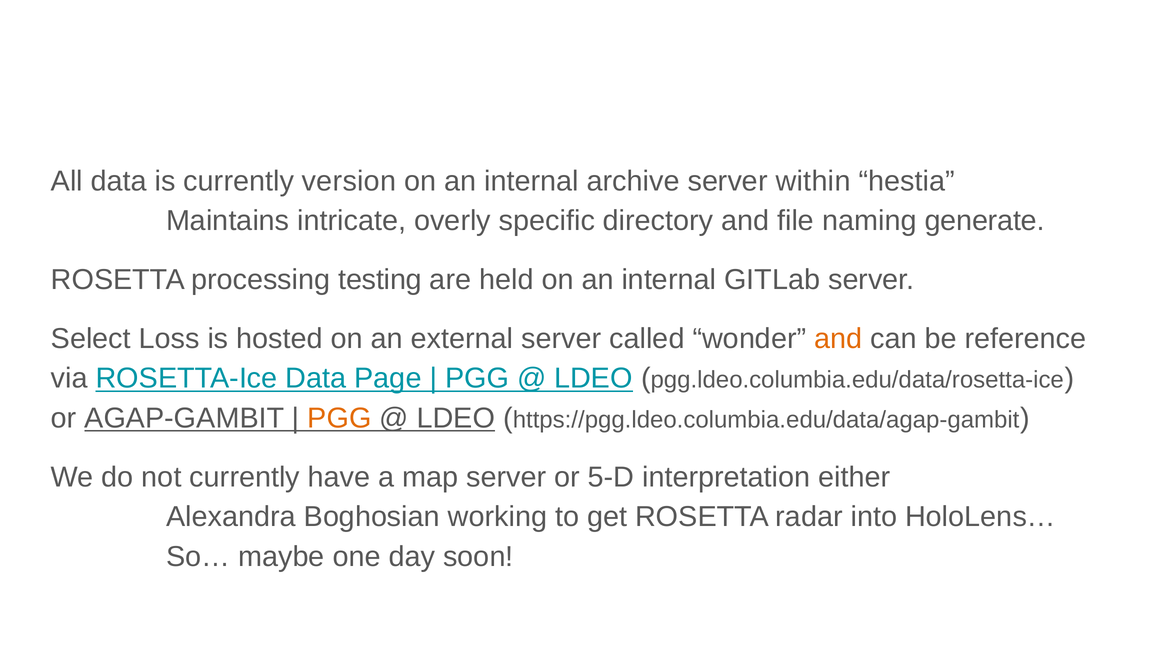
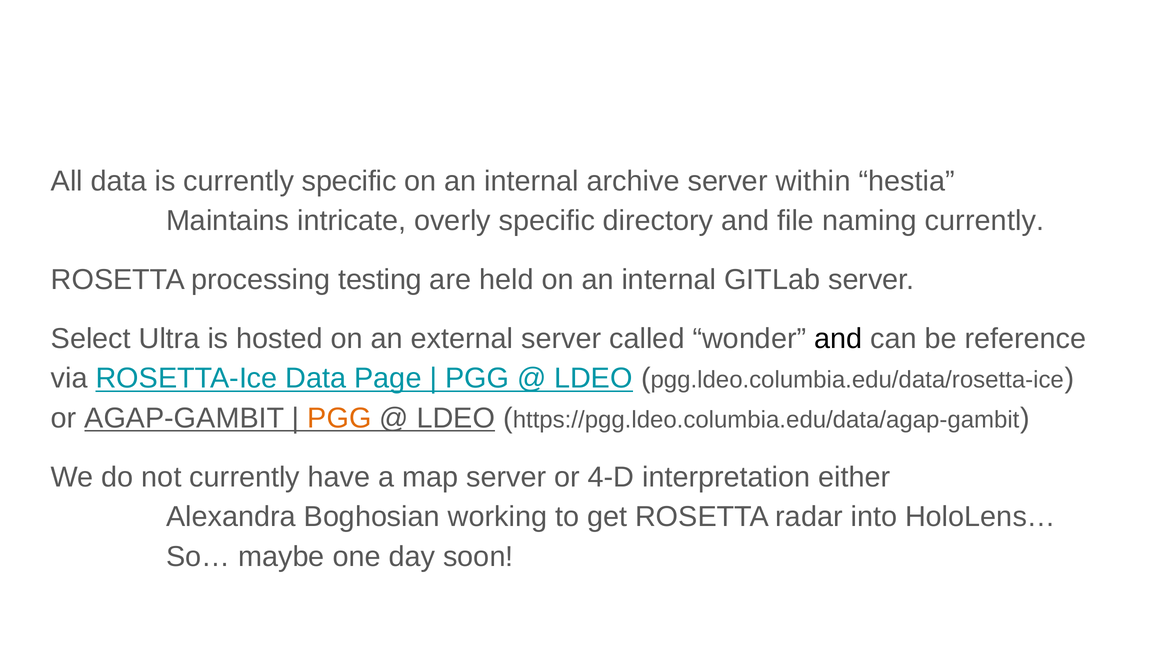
currently version: version -> specific
naming generate: generate -> currently
Loss: Loss -> Ultra
and at (838, 339) colour: orange -> black
5-D: 5-D -> 4-D
